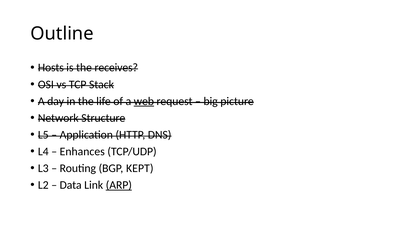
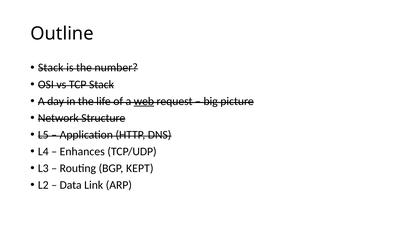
Hosts at (51, 67): Hosts -> Stack
receives: receives -> number
ARP underline: present -> none
